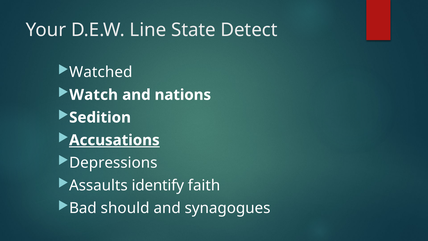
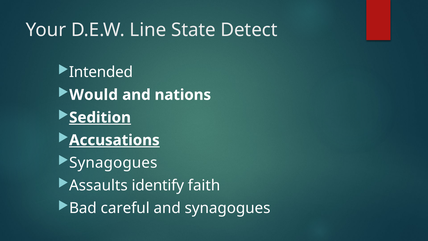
Watched: Watched -> Intended
Watch: Watch -> Would
Sedition underline: none -> present
Depressions at (113, 163): Depressions -> Synagogues
should: should -> careful
